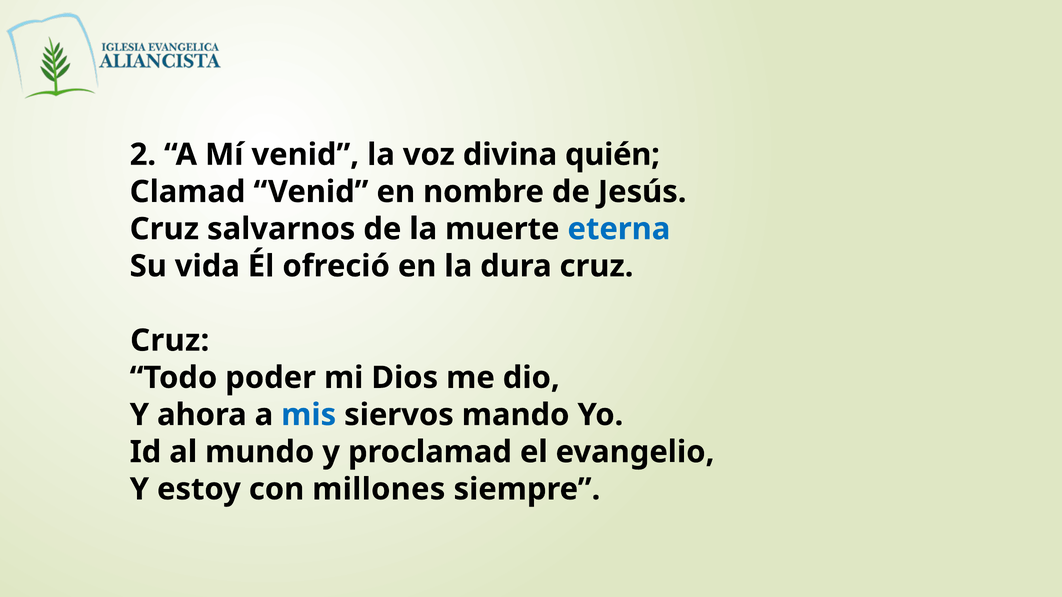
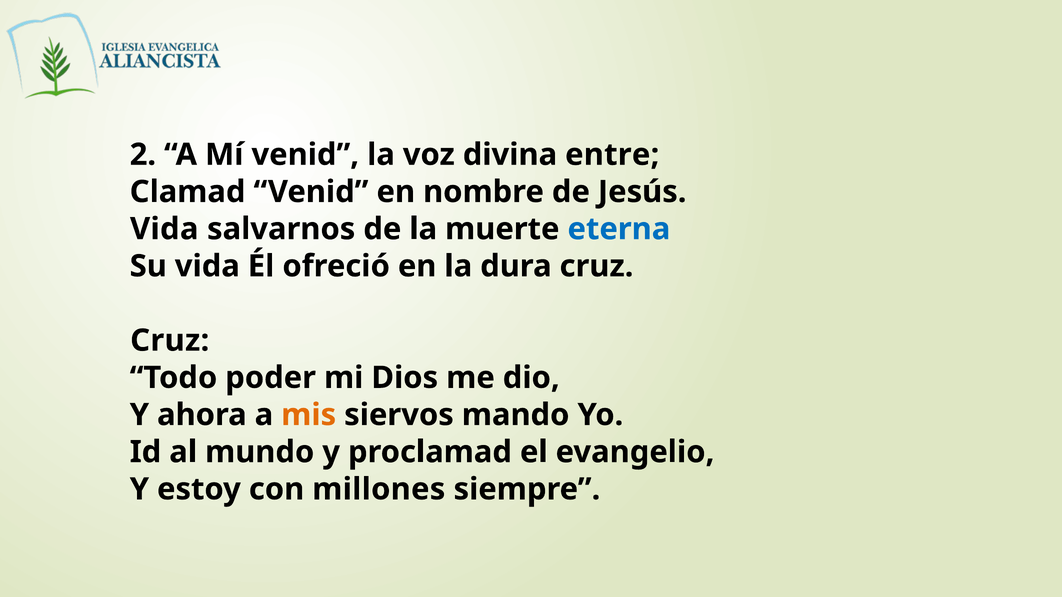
quién: quién -> entre
Cruz at (164, 229): Cruz -> Vida
mis colour: blue -> orange
